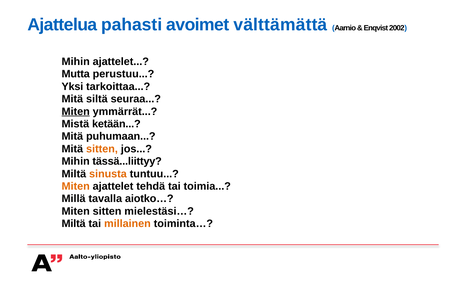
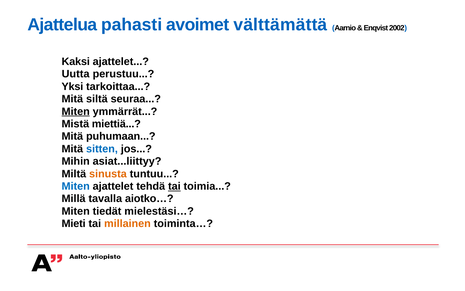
Mihin at (76, 62): Mihin -> Kaksi
Mutta: Mutta -> Uutta
ketään: ketään -> miettiä
sitten at (102, 149) colour: orange -> blue
tässä...liittyy: tässä...liittyy -> asiat...liittyy
Miten at (76, 186) colour: orange -> blue
tai at (174, 186) underline: none -> present
Miten sitten: sitten -> tiedät
Miltä at (74, 223): Miltä -> Mieti
